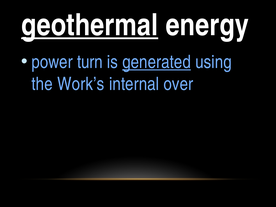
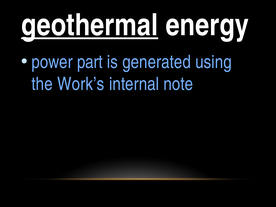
turn: turn -> part
generated underline: present -> none
over: over -> note
